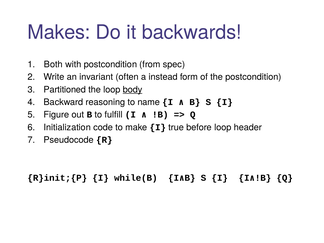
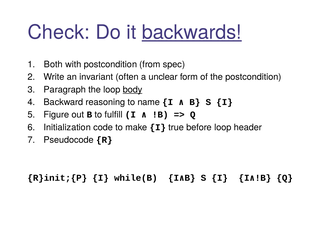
Makes: Makes -> Check
backwards underline: none -> present
instead: instead -> unclear
Partitioned: Partitioned -> Paragraph
